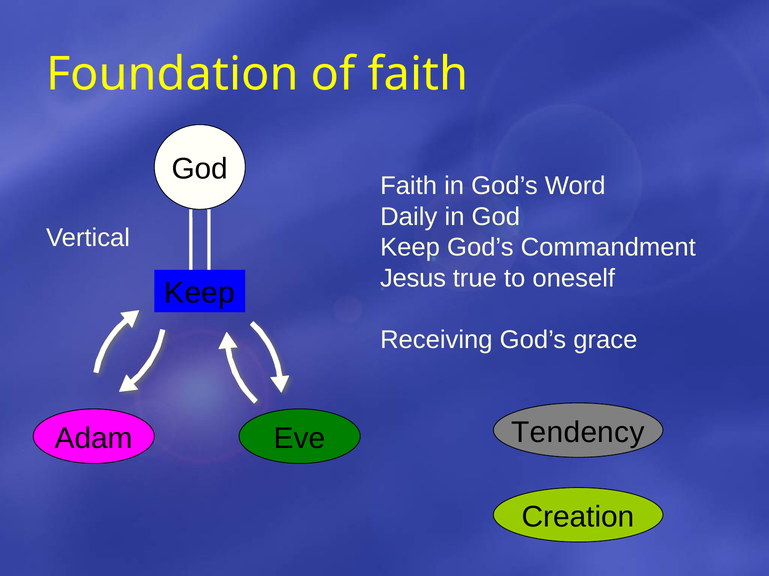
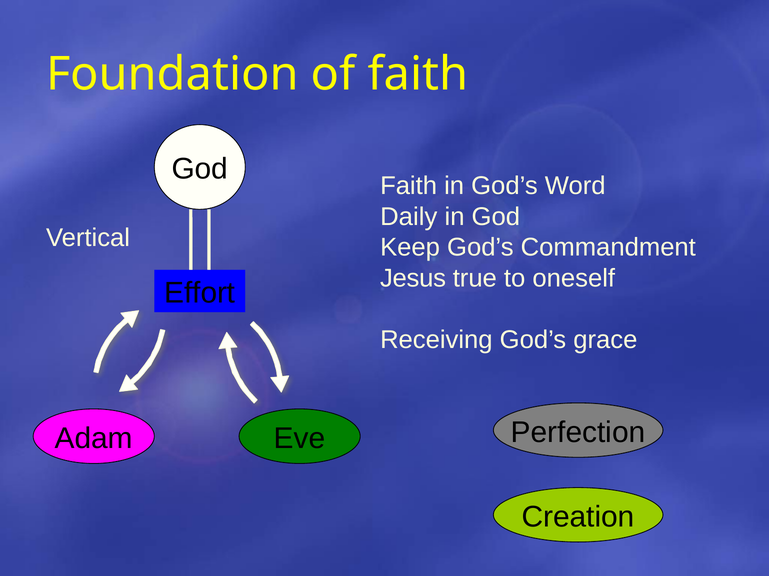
Keep at (200, 293): Keep -> Effort
Tendency: Tendency -> Perfection
